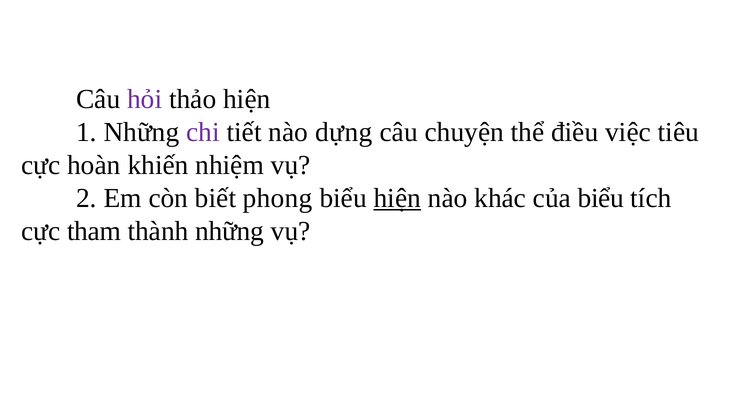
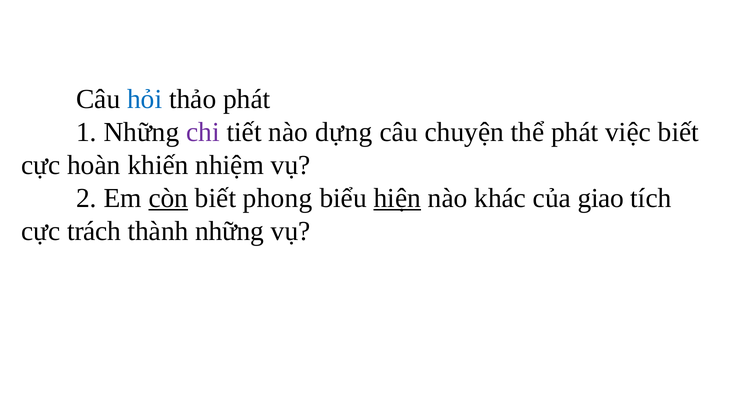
hỏi colour: purple -> blue
thảo hiện: hiện -> phát
thể điều: điều -> phát
việc tiêu: tiêu -> biết
còn underline: none -> present
của biểu: biểu -> giao
tham: tham -> trách
